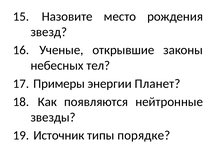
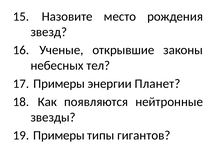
Источник at (59, 135): Источник -> Примеры
порядке: порядке -> гигантов
